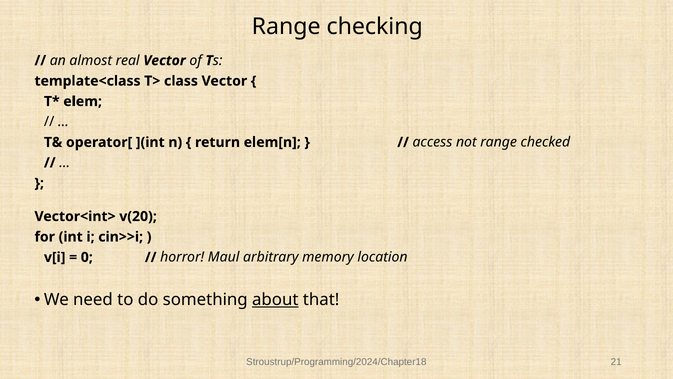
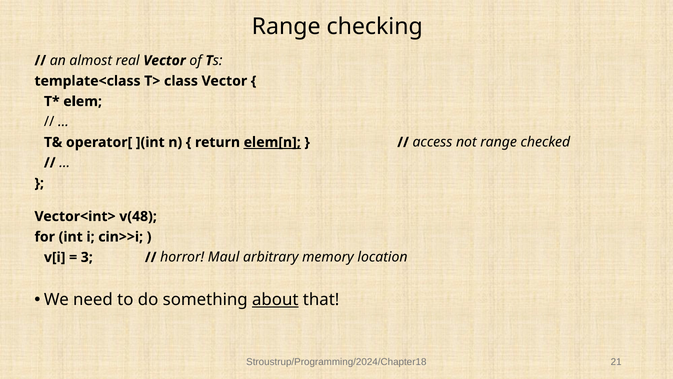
elem[n underline: none -> present
v(20: v(20 -> v(48
0: 0 -> 3
